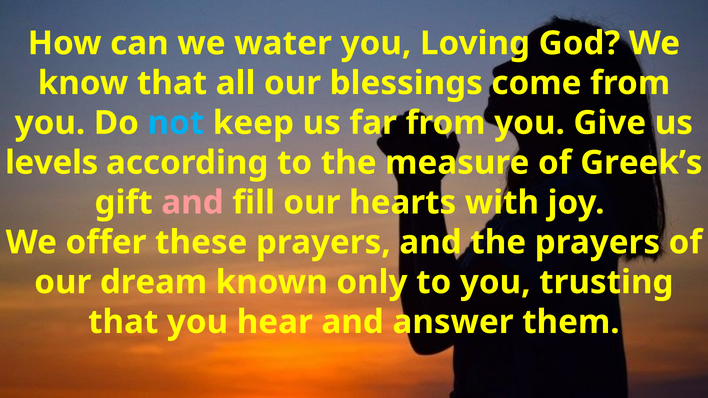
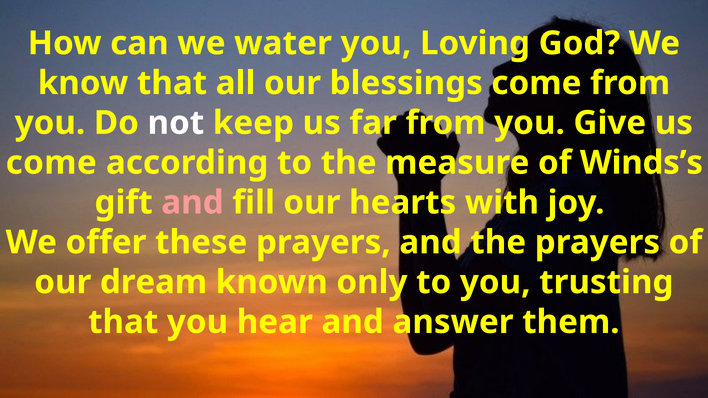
not colour: light blue -> white
levels at (52, 163): levels -> come
Greek’s: Greek’s -> Winds’s
